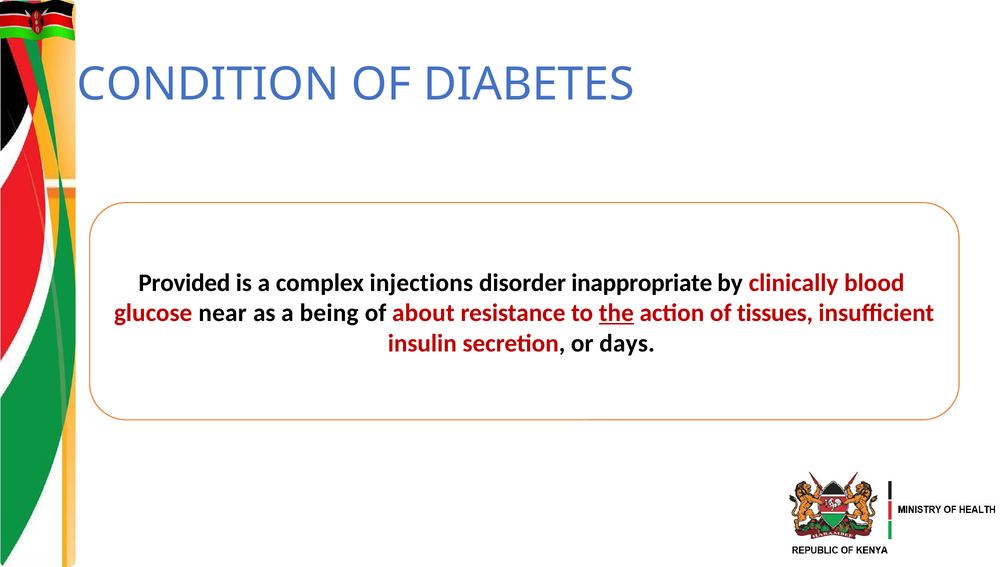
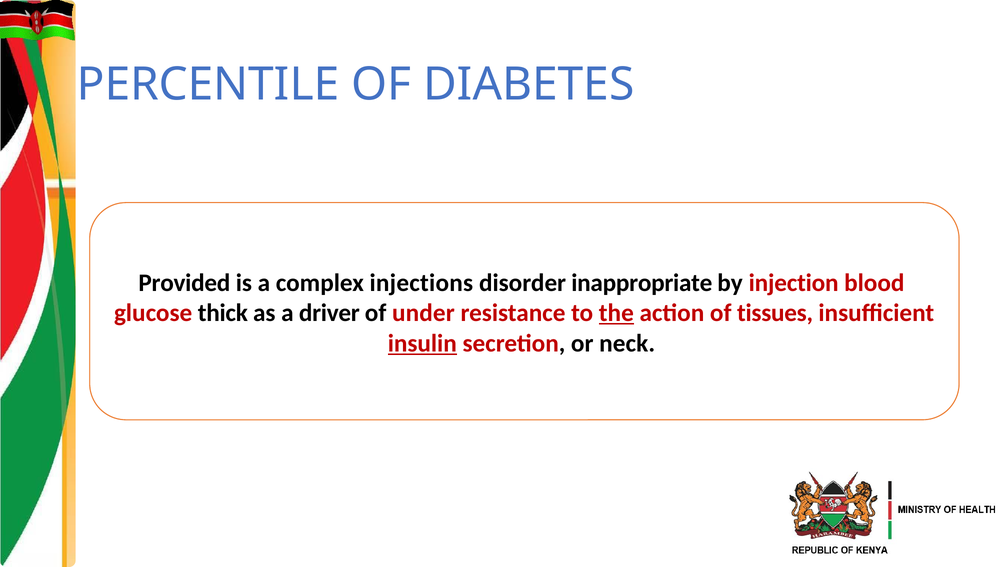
CONDITION: CONDITION -> PERCENTILE
clinically: clinically -> injection
near: near -> thick
being: being -> driver
about: about -> under
insulin underline: none -> present
days: days -> neck
